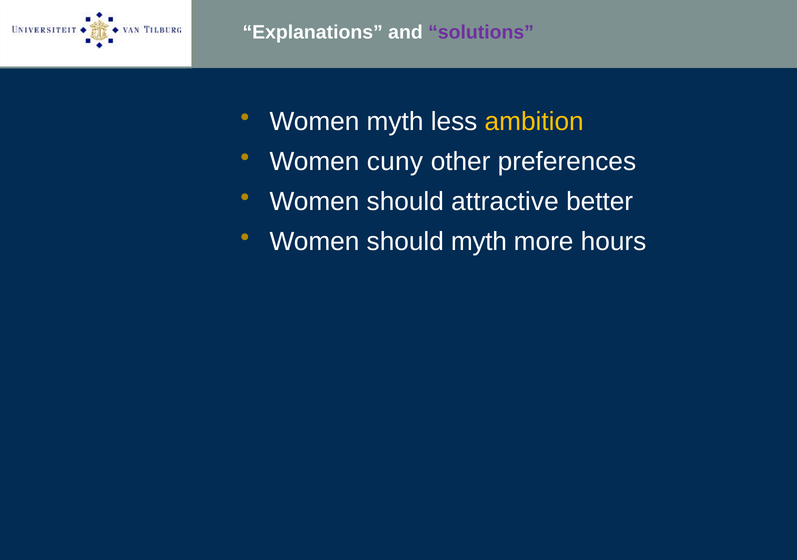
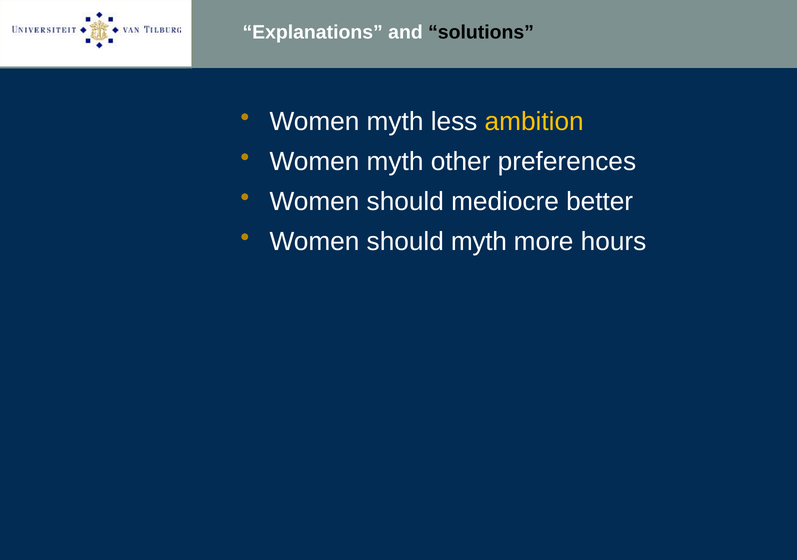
solutions colour: purple -> black
cuny at (395, 162): cuny -> myth
attractive: attractive -> mediocre
